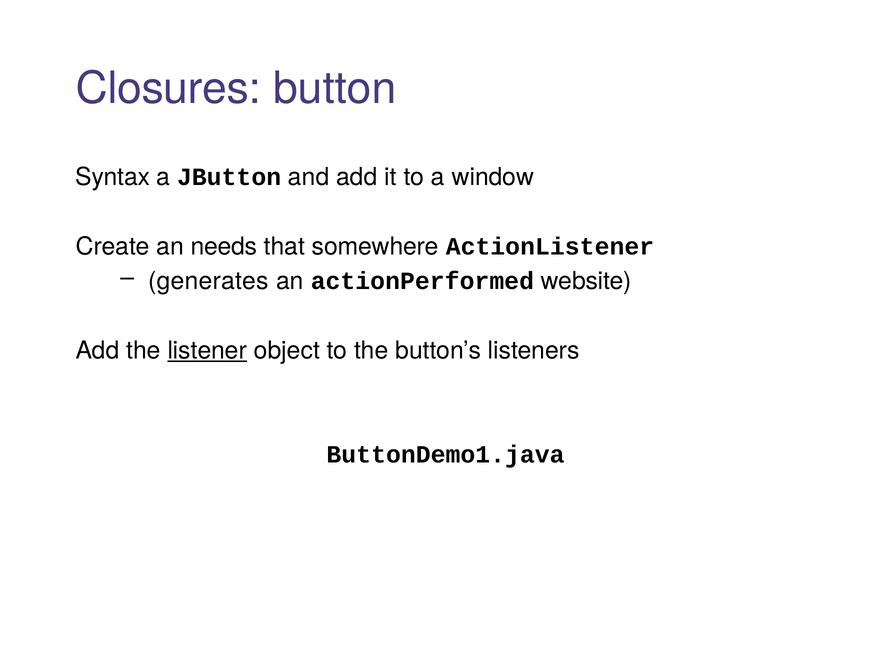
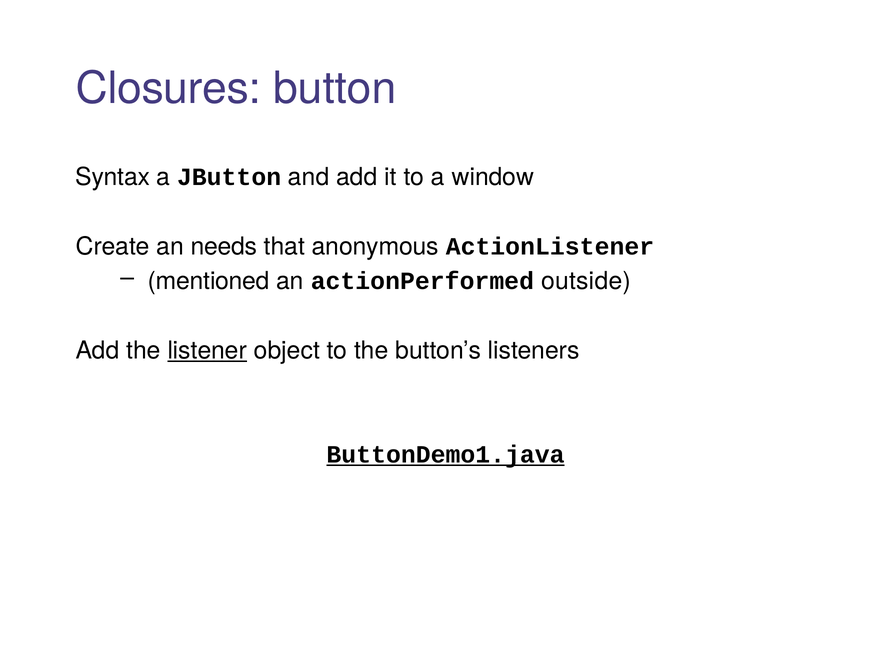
somewhere: somewhere -> anonymous
generates: generates -> mentioned
website: website -> outside
ButtonDemo1.java underline: none -> present
